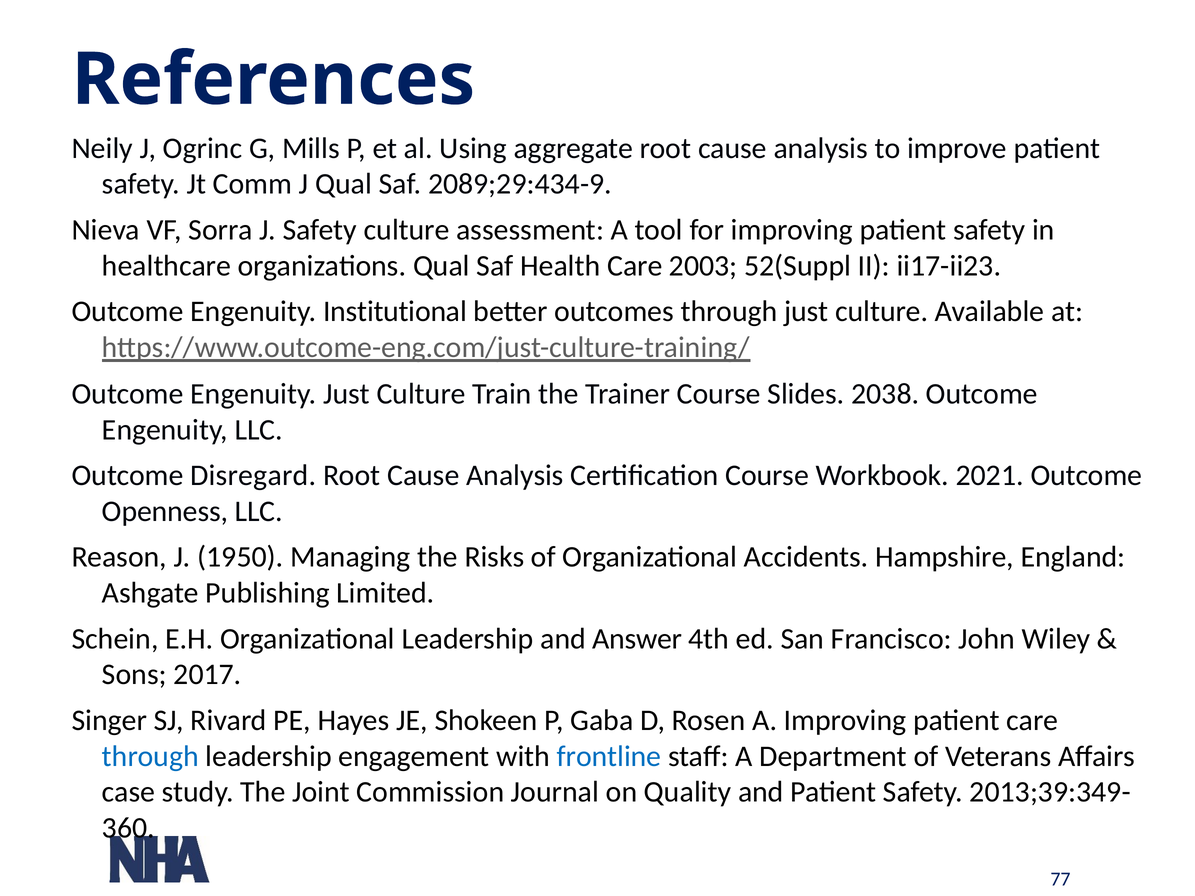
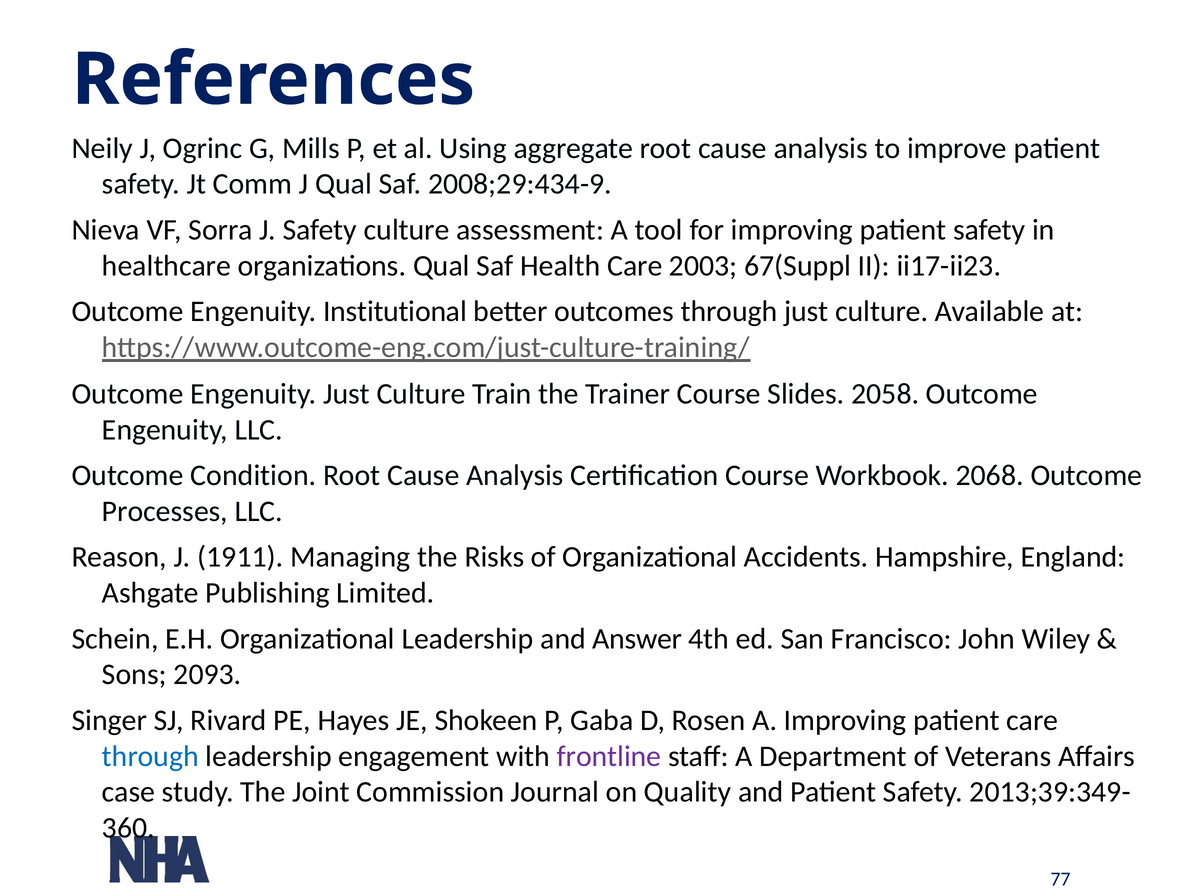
2089;29:434-9: 2089;29:434-9 -> 2008;29:434-9
52(Suppl: 52(Suppl -> 67(Suppl
2038: 2038 -> 2058
Disregard: Disregard -> Condition
2021: 2021 -> 2068
Openness: Openness -> Processes
1950: 1950 -> 1911
2017: 2017 -> 2093
frontline colour: blue -> purple
